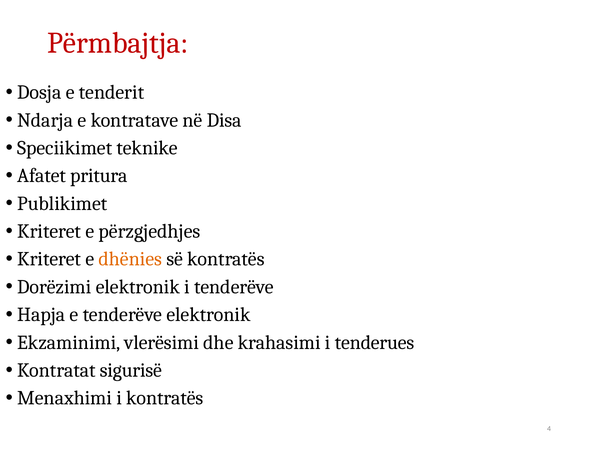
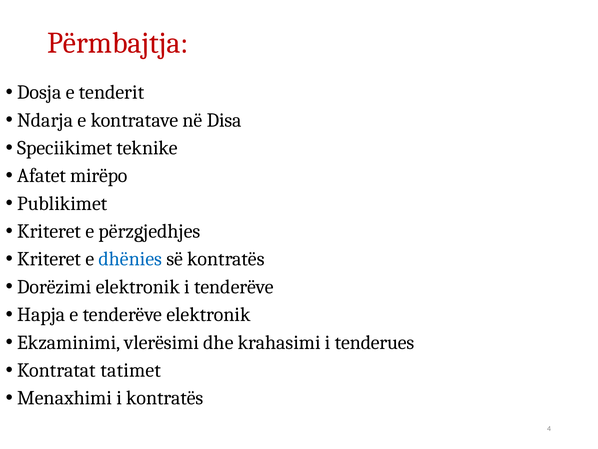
pritura: pritura -> mirëpo
dhënies colour: orange -> blue
sigurisë: sigurisë -> tatimet
